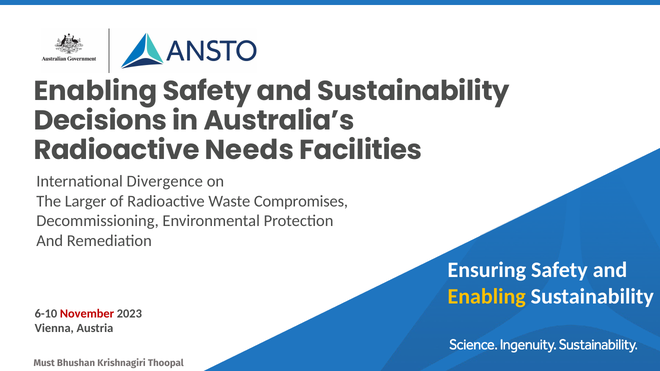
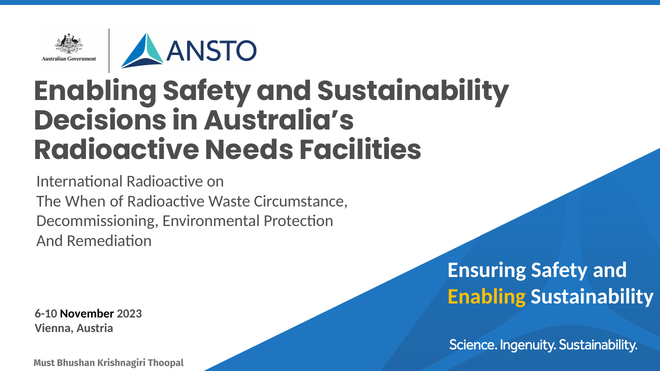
International Divergence: Divergence -> Radioactive
Larger: Larger -> When
Compromises: Compromises -> Circumstance
November colour: red -> black
